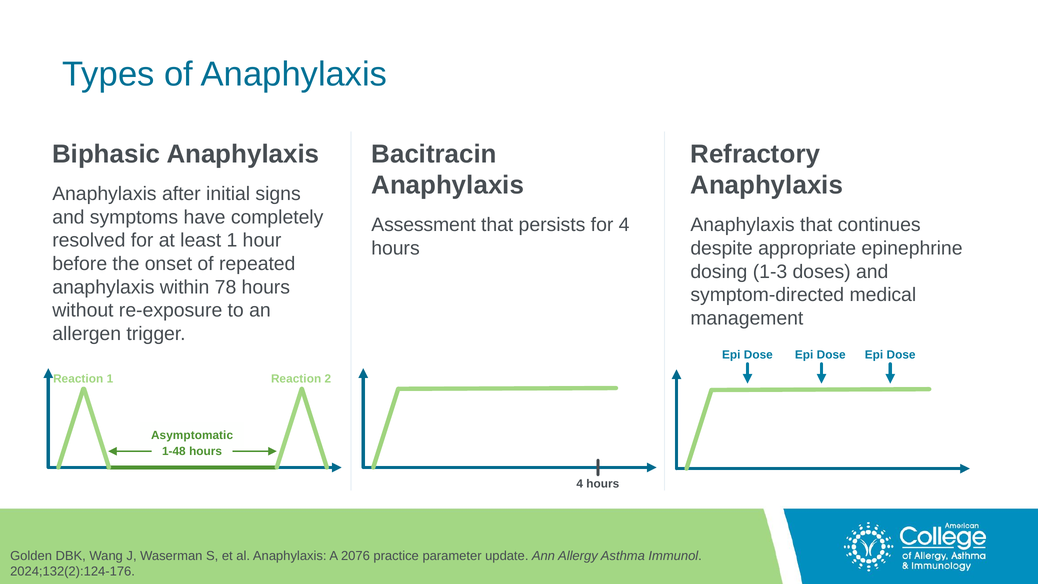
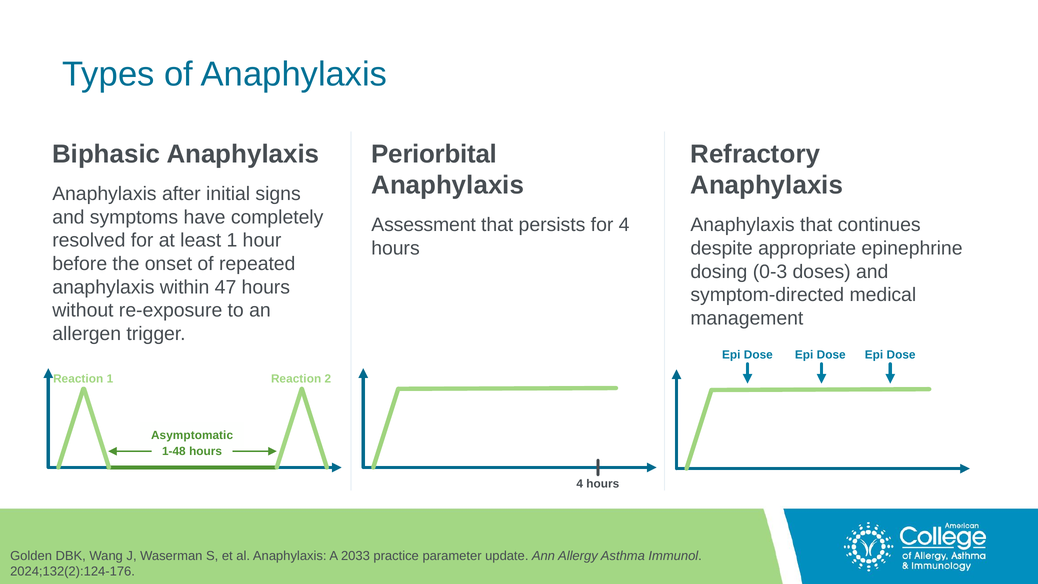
Bacitracin: Bacitracin -> Periorbital
1-3: 1-3 -> 0-3
78: 78 -> 47
2076: 2076 -> 2033
